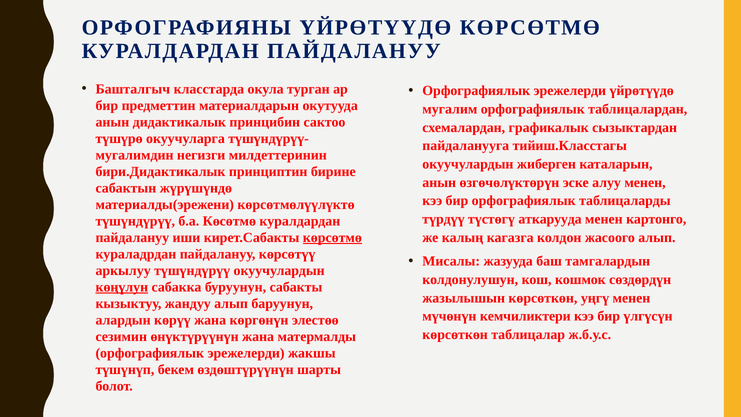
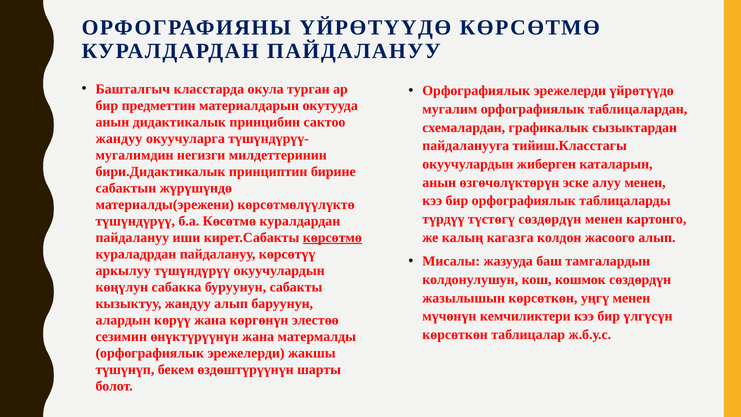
түшүрө at (119, 138): түшүрө -> жандуу
түстөгү аткарууда: аткарууда -> сөздөрдүн
көңүлун underline: present -> none
